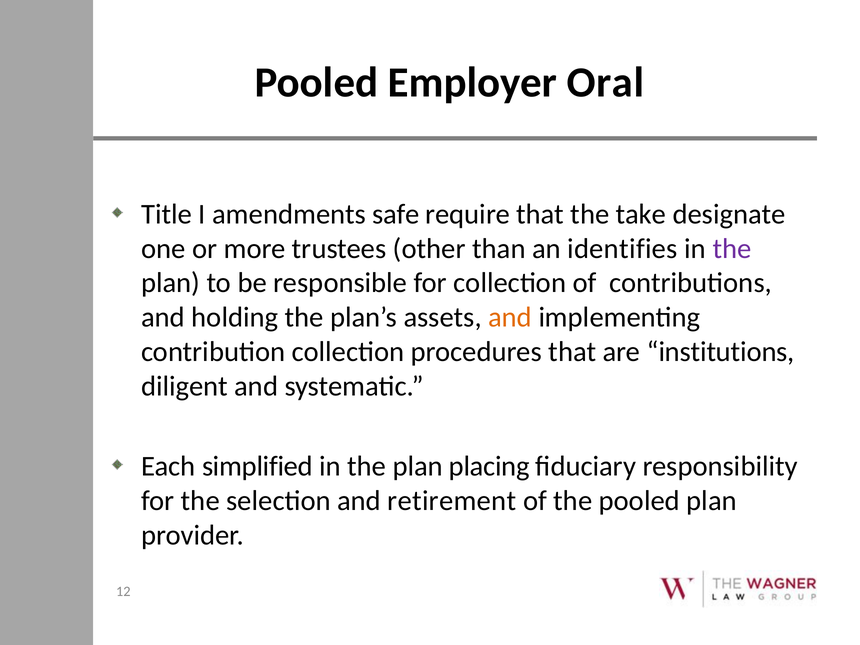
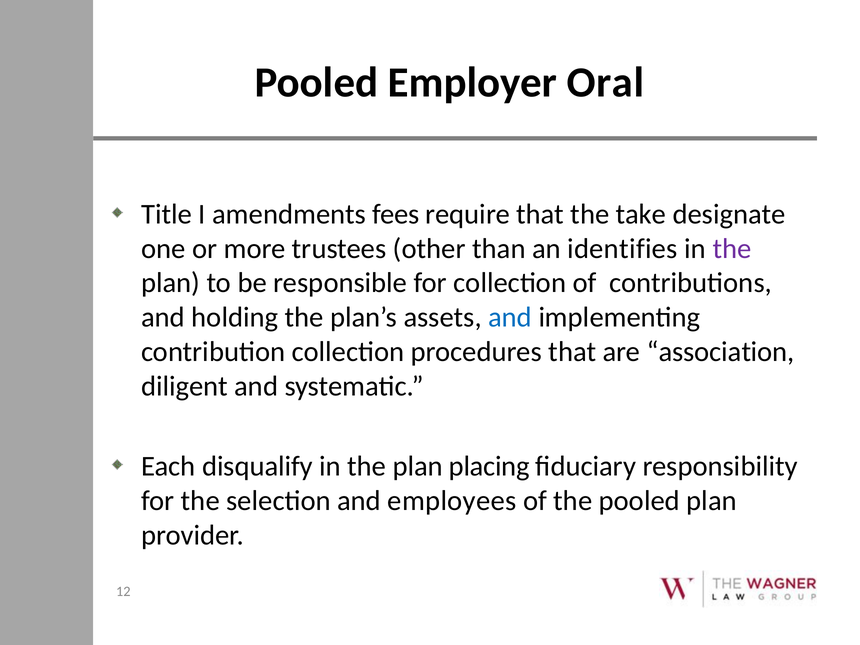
safe: safe -> fees
and at (510, 317) colour: orange -> blue
institutions: institutions -> association
simplified: simplified -> disqualify
retirement: retirement -> employees
